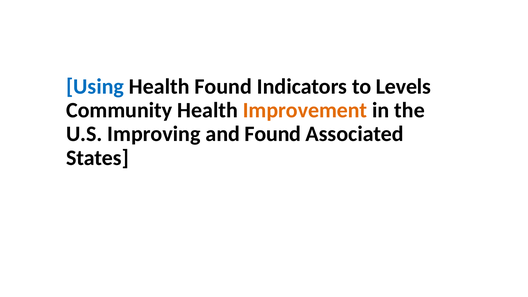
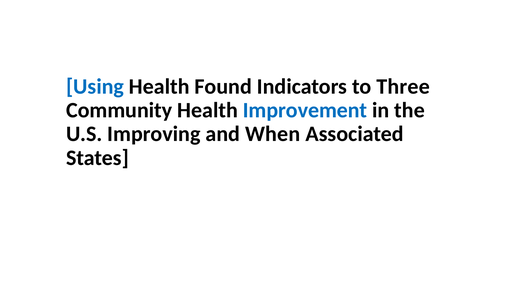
Levels: Levels -> Three
Improvement colour: orange -> blue
and Found: Found -> When
